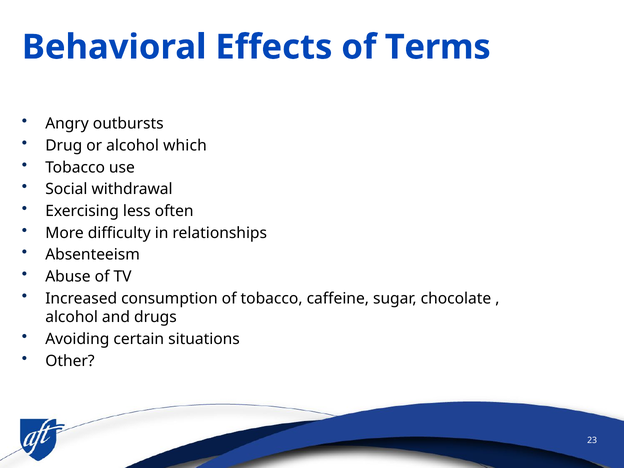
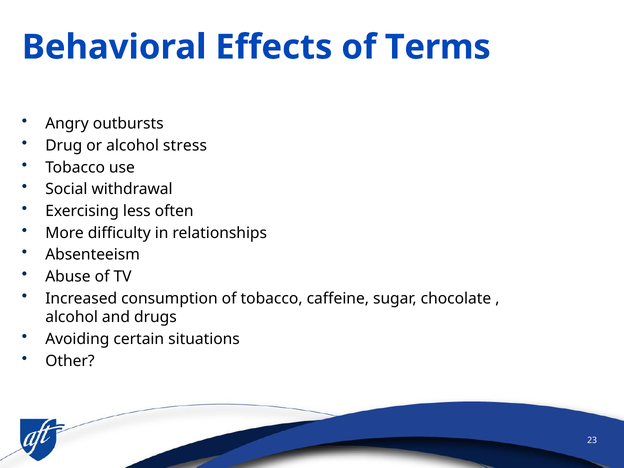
which: which -> stress
